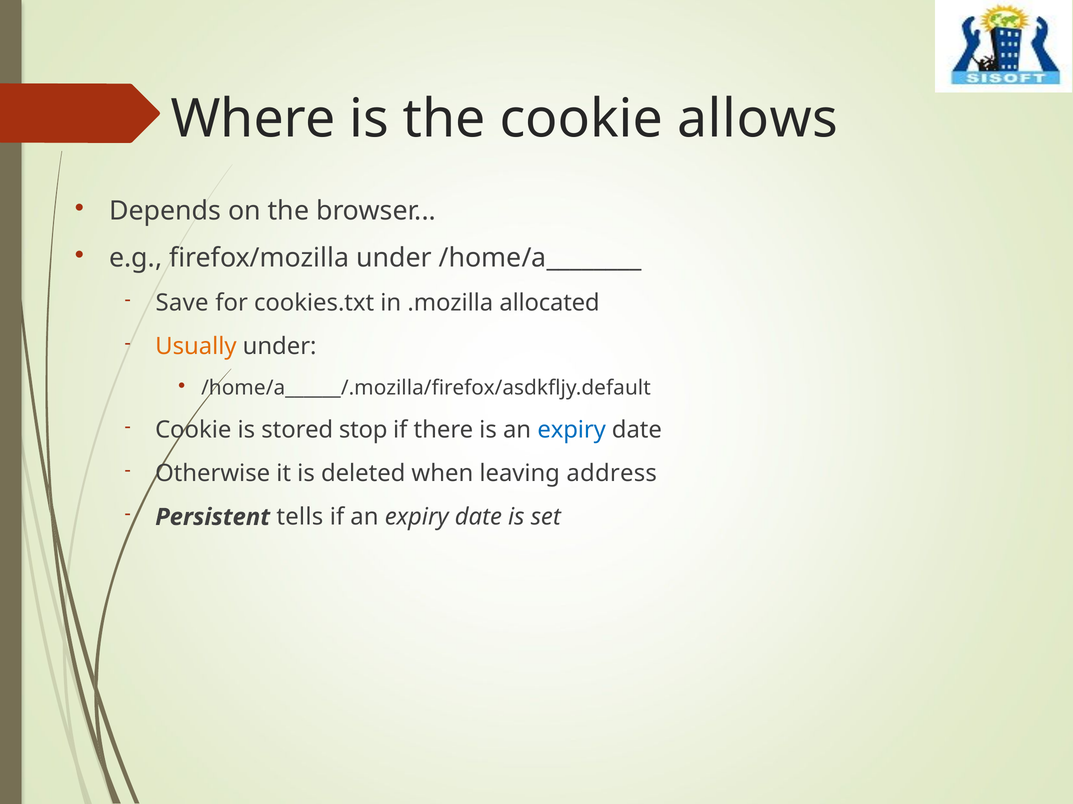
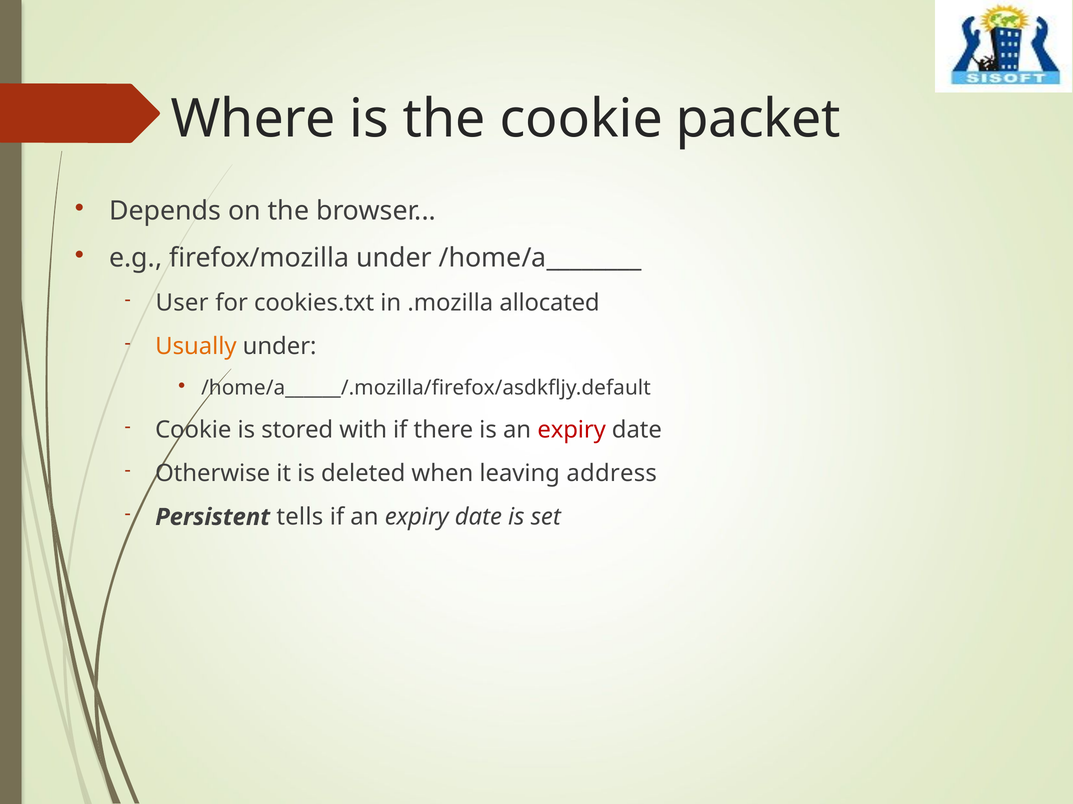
allows: allows -> packet
Save: Save -> User
stop: stop -> with
expiry at (572, 430) colour: blue -> red
